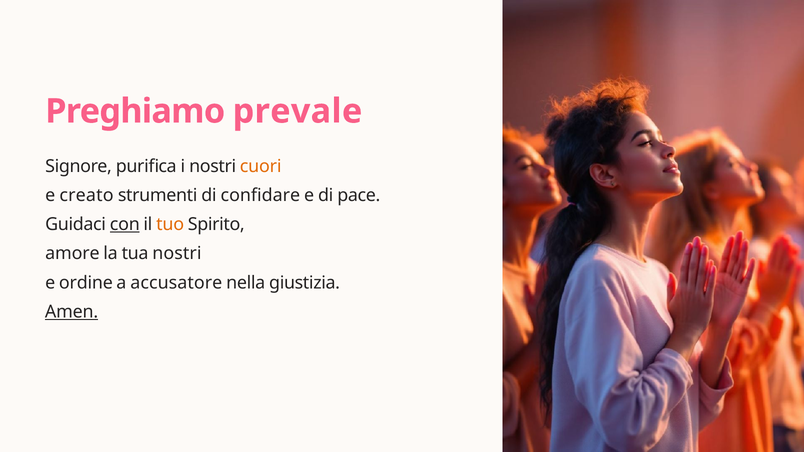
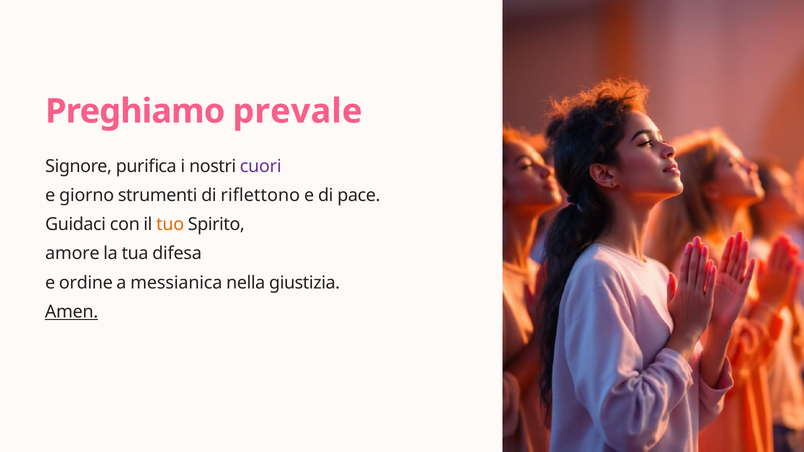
cuori colour: orange -> purple
creato: creato -> giorno
confidare: confidare -> riflettono
con underline: present -> none
tua nostri: nostri -> difesa
accusatore: accusatore -> messianica
